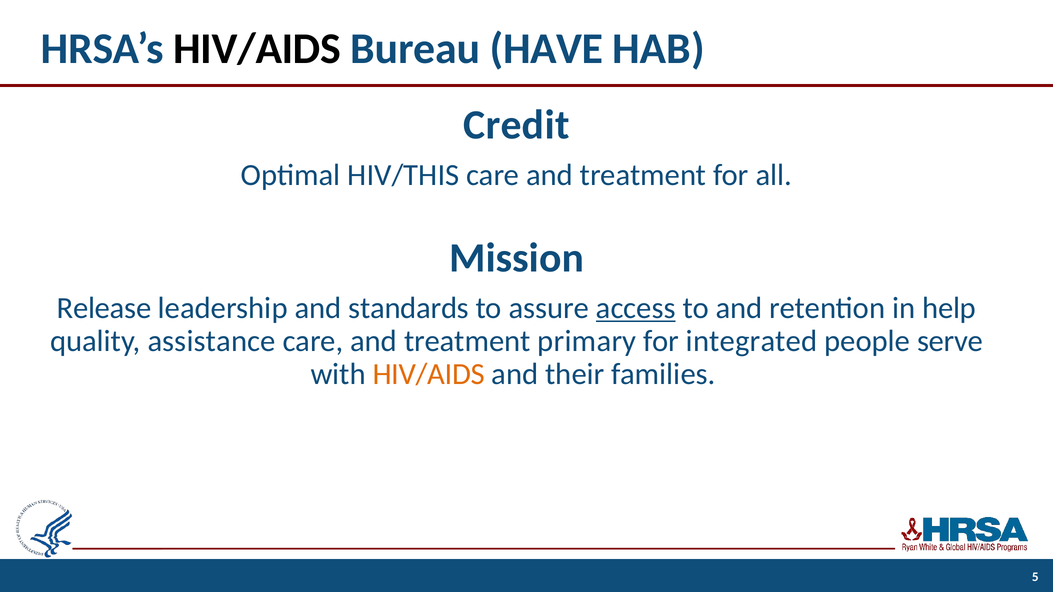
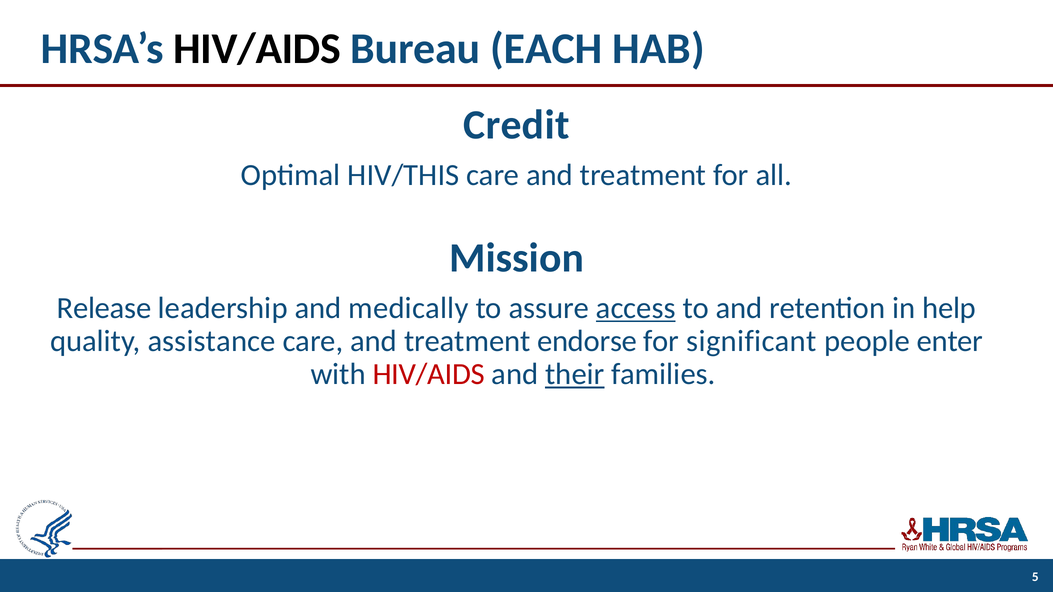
HAVE: HAVE -> EACH
standards: standards -> medically
primary: primary -> endorse
integrated: integrated -> significant
serve: serve -> enter
HIV/AIDS at (429, 374) colour: orange -> red
their underline: none -> present
